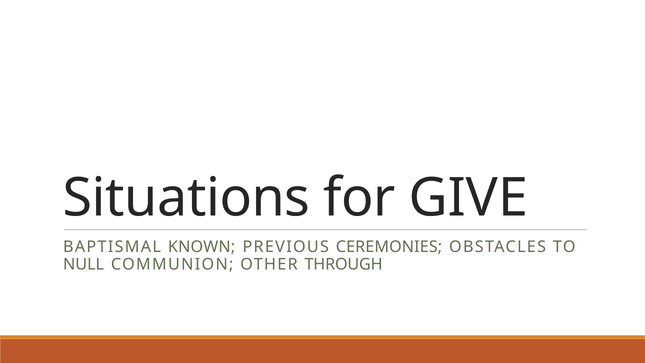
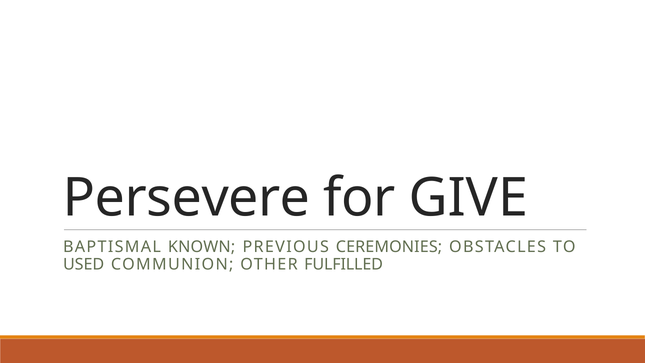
Situations: Situations -> Persevere
NULL: NULL -> USED
THROUGH: THROUGH -> FULFILLED
